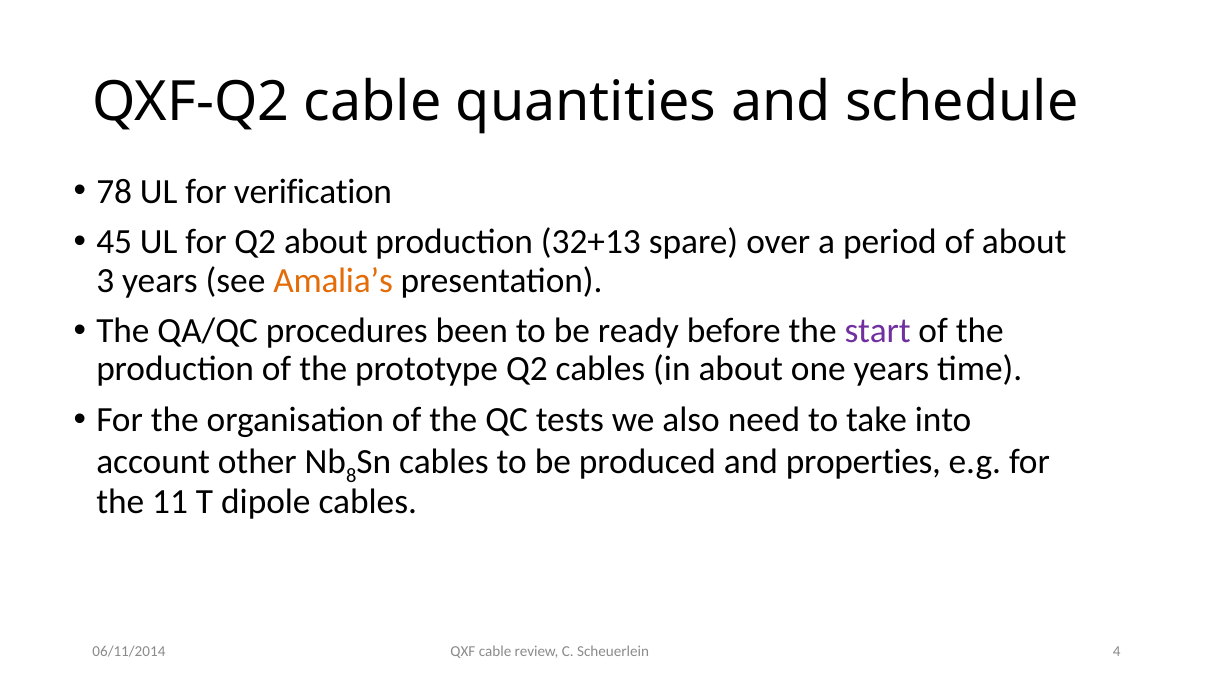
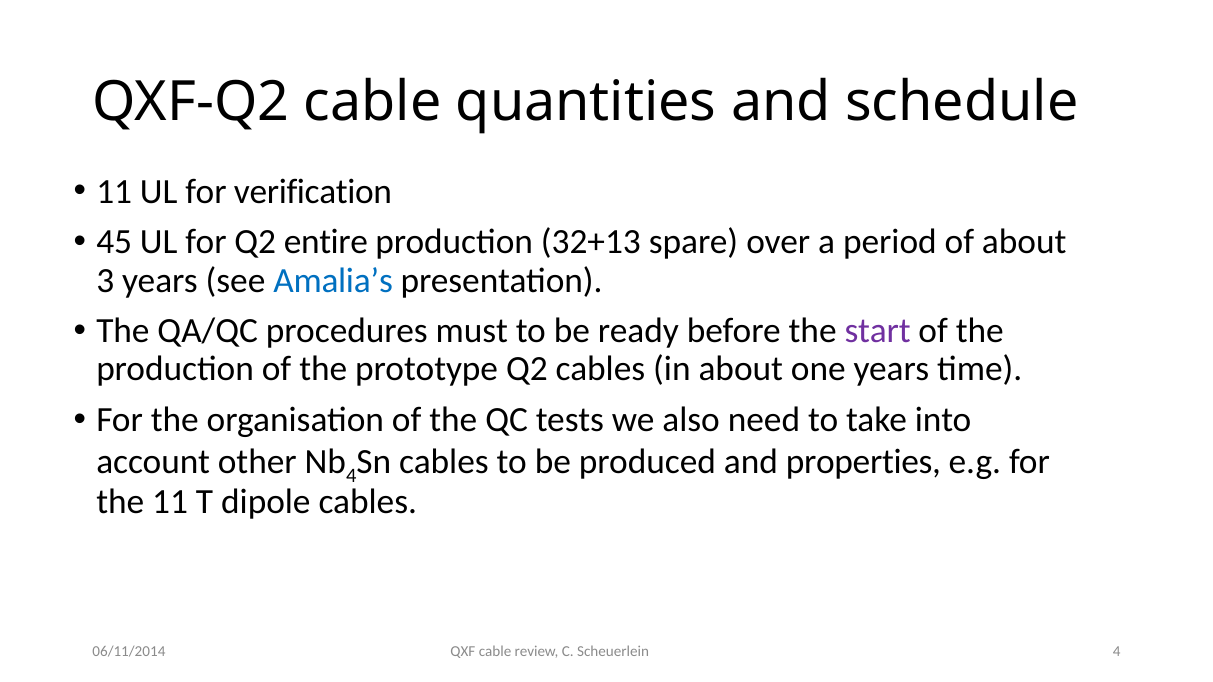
78 at (114, 192): 78 -> 11
Q2 about: about -> entire
Amalia’s colour: orange -> blue
been: been -> must
8 at (351, 476): 8 -> 4
